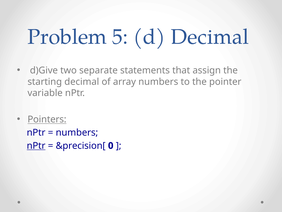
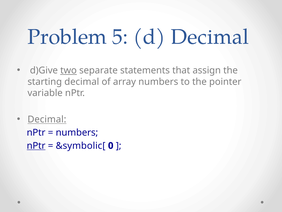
two underline: none -> present
Pointers at (47, 119): Pointers -> Decimal
&precision[: &precision[ -> &symbolic[
